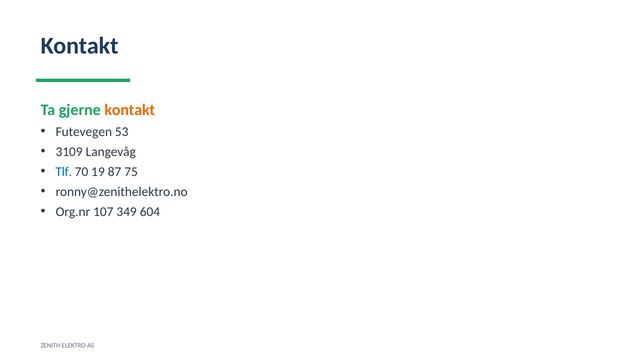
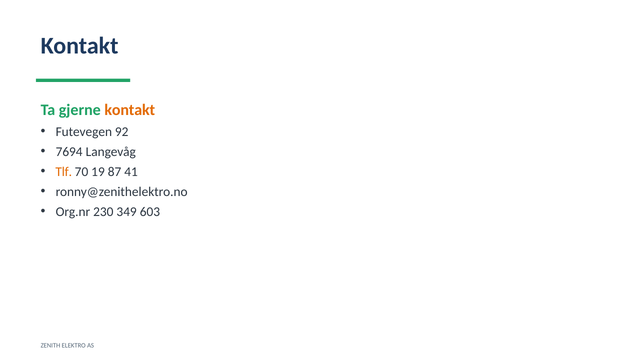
53: 53 -> 92
3109: 3109 -> 7694
Tlf colour: blue -> orange
75: 75 -> 41
107: 107 -> 230
604: 604 -> 603
